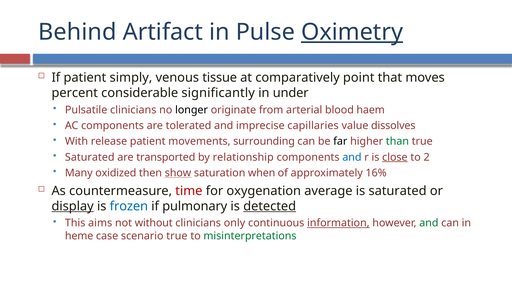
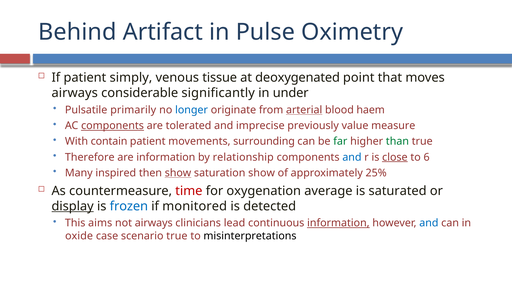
Oximetry underline: present -> none
comparatively: comparatively -> deoxygenated
percent at (75, 93): percent -> airways
Pulsatile clinicians: clinicians -> primarily
longer colour: black -> blue
arterial underline: none -> present
components at (113, 126) underline: none -> present
capillaries: capillaries -> previously
dissolves: dissolves -> measure
release: release -> contain
far colour: black -> green
Saturated at (90, 157): Saturated -> Therefore
are transported: transported -> information
2: 2 -> 6
oxidized: oxidized -> inspired
saturation when: when -> show
16%: 16% -> 25%
pulmonary: pulmonary -> monitored
detected underline: present -> none
not without: without -> airways
only: only -> lead
and at (429, 223) colour: green -> blue
heme: heme -> oxide
misinterpretations colour: green -> black
